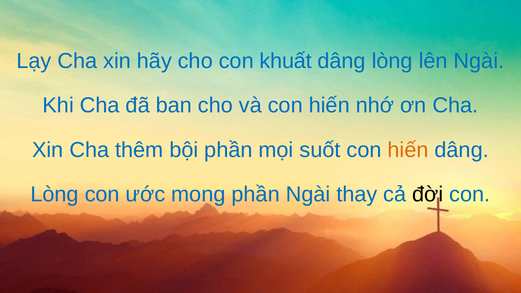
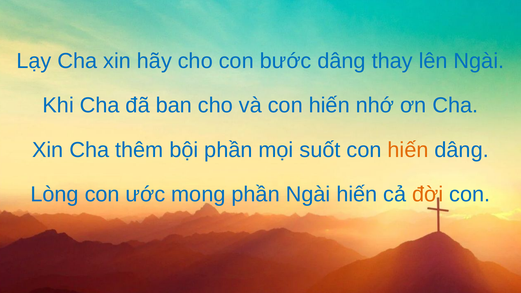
khuất: khuất -> bước
lòng at (392, 61): lòng -> thay
Ngài thay: thay -> hiến
đời colour: black -> orange
